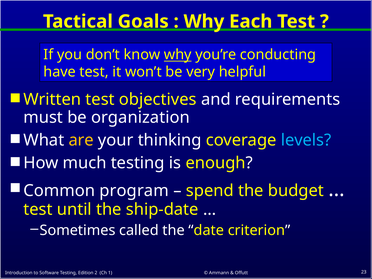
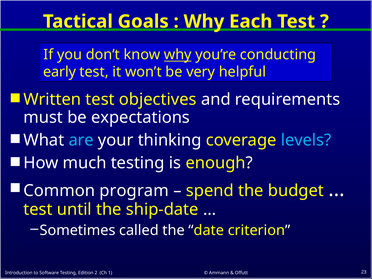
have: have -> early
organization: organization -> expectations
are colour: yellow -> light blue
